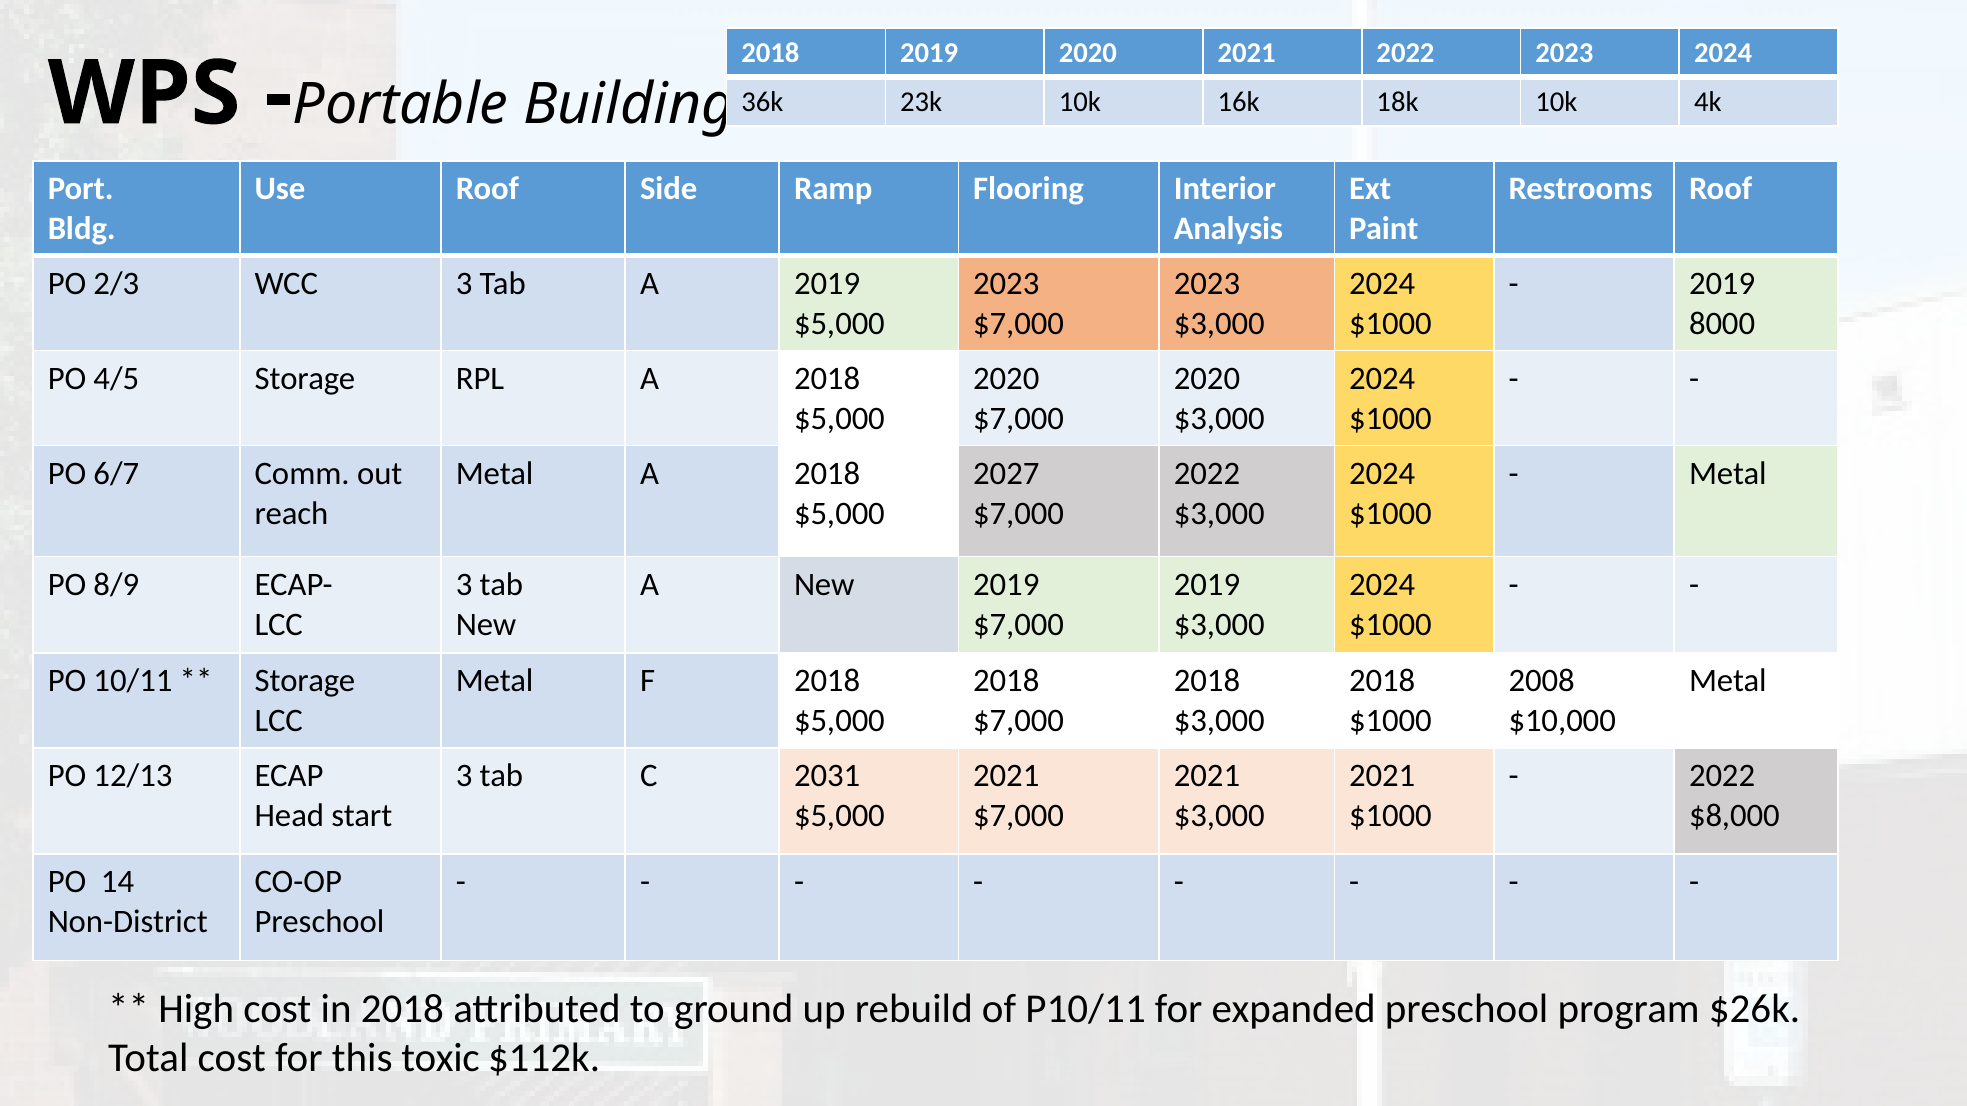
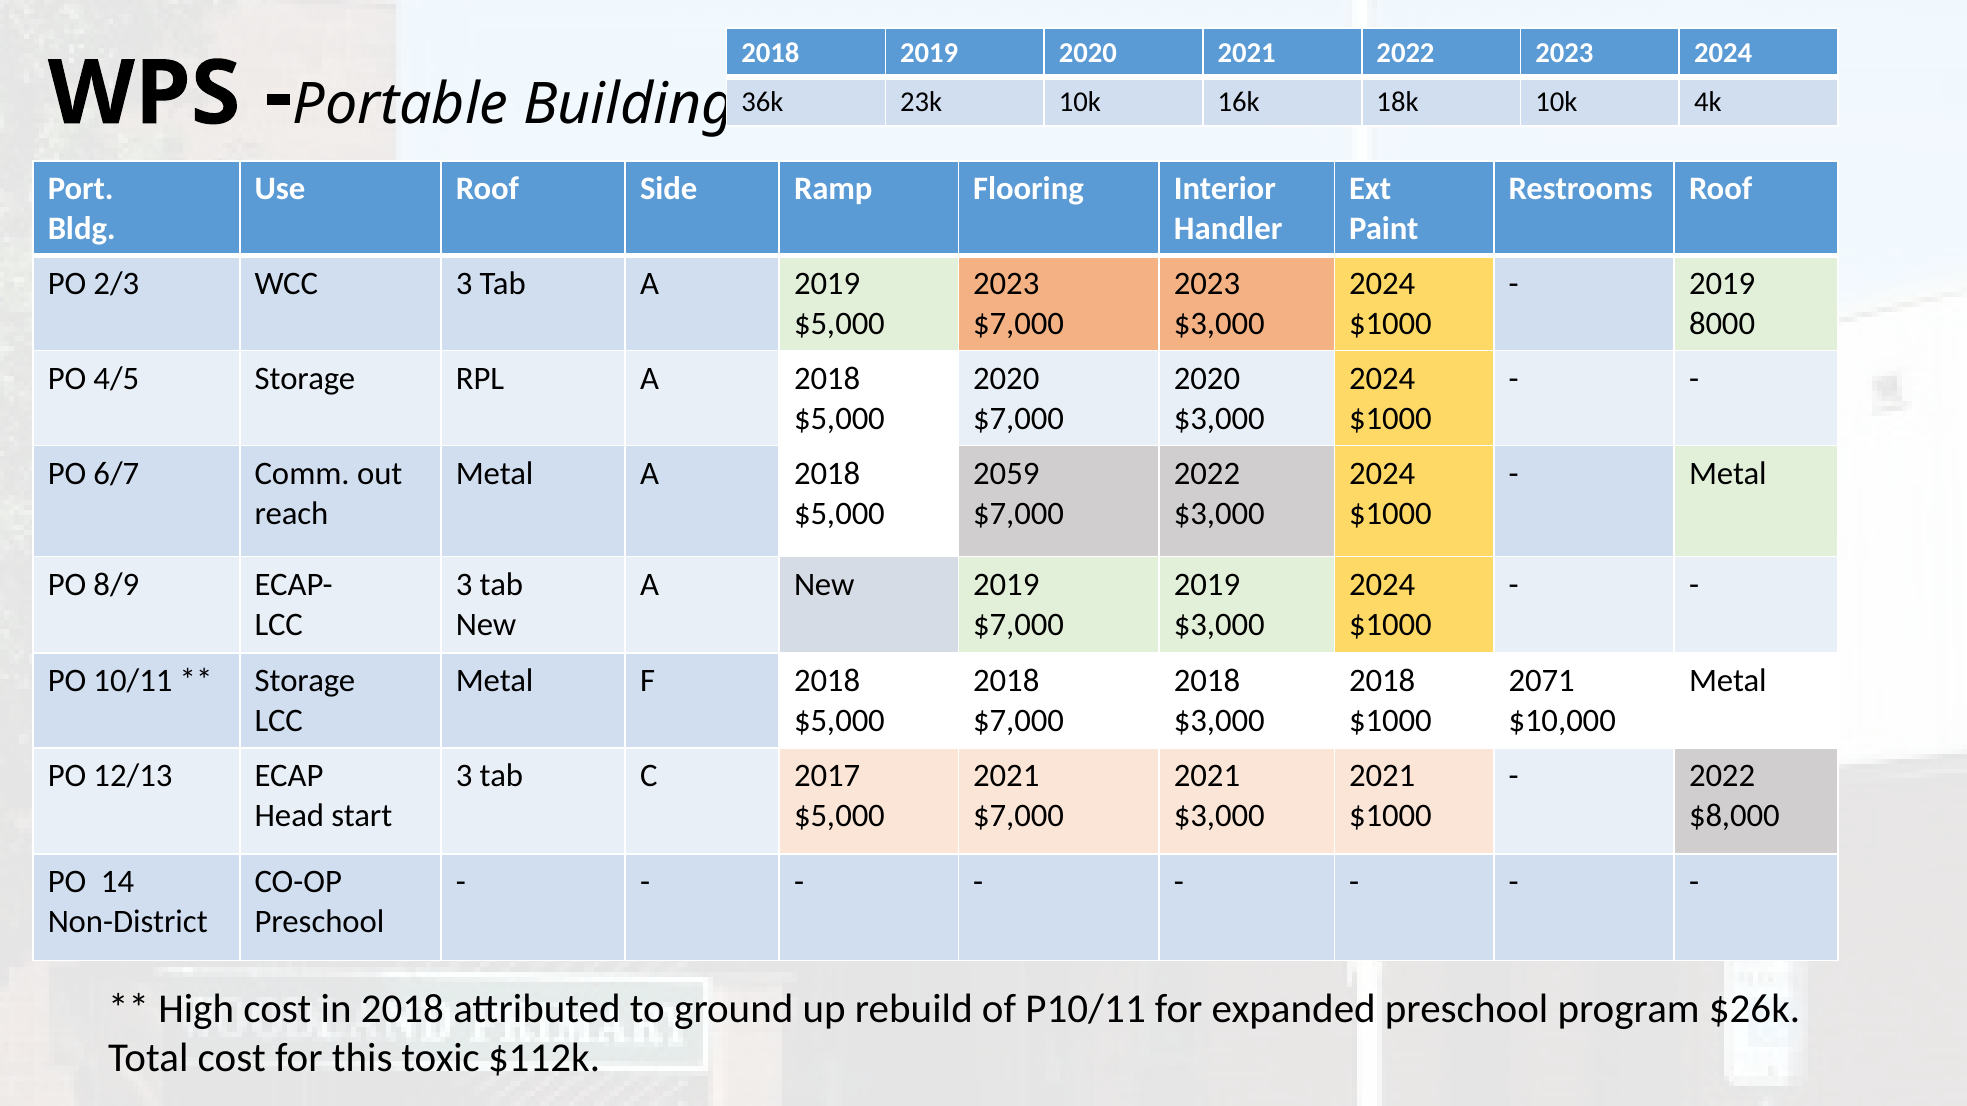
Analysis: Analysis -> Handler
2027: 2027 -> 2059
2008: 2008 -> 2071
2031: 2031 -> 2017
